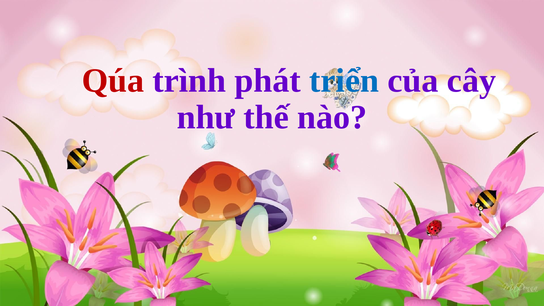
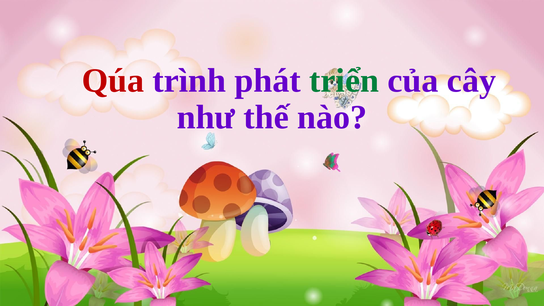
triển colour: blue -> green
